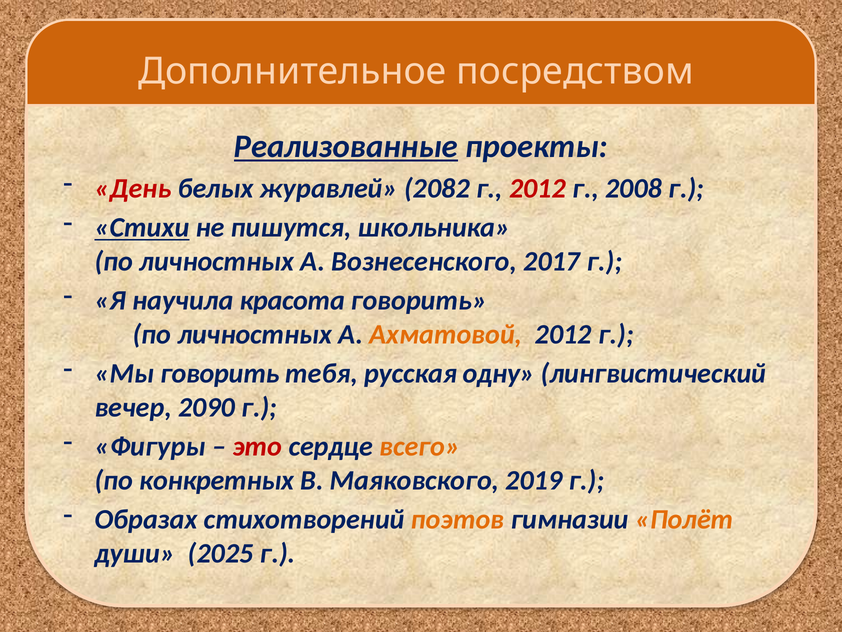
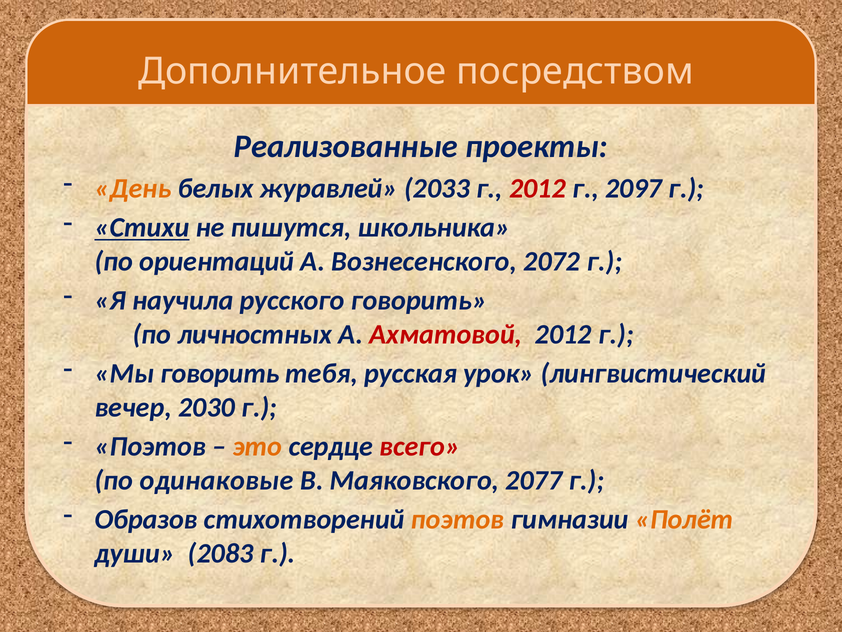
Реализованные underline: present -> none
День colour: red -> orange
2082: 2082 -> 2033
2008: 2008 -> 2097
личностных at (217, 261): личностных -> ориентаций
2017: 2017 -> 2072
красота: красота -> русского
Ахматовой colour: orange -> red
одну: одну -> урок
2090: 2090 -> 2030
Фигуры at (150, 446): Фигуры -> Поэтов
это colour: red -> orange
всего colour: orange -> red
конкретных: конкретных -> одинаковые
2019: 2019 -> 2077
Образах: Образах -> Образов
2025: 2025 -> 2083
